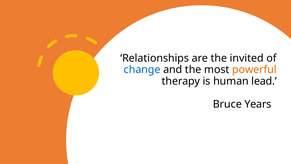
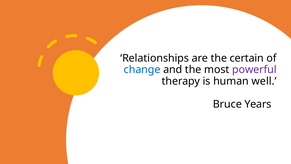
invited: invited -> certain
powerful colour: orange -> purple
lead: lead -> well
